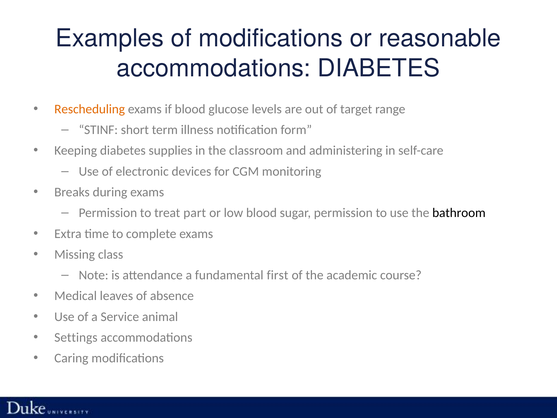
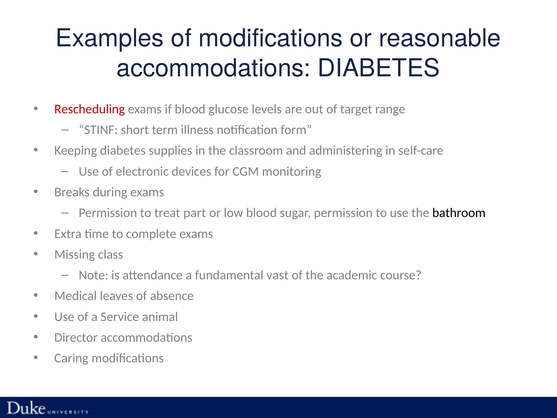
Rescheduling colour: orange -> red
first: first -> vast
Settings: Settings -> Director
